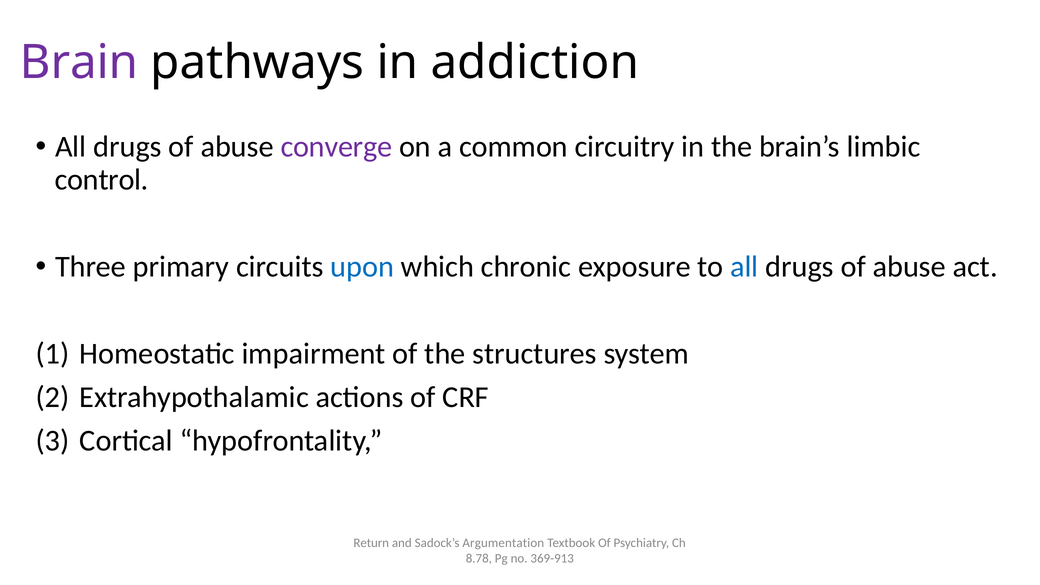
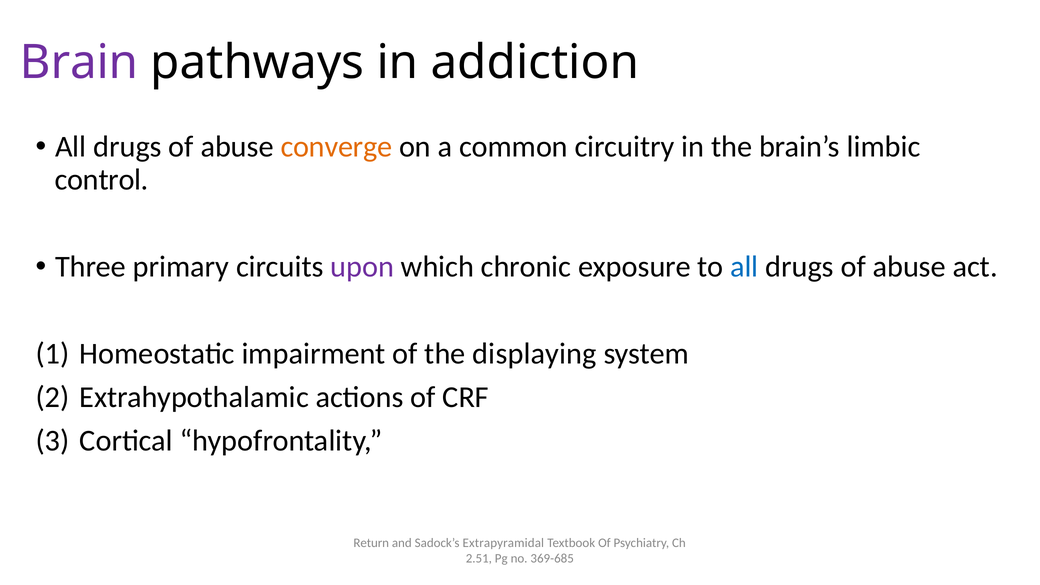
converge colour: purple -> orange
upon colour: blue -> purple
structures: structures -> displaying
Argumentation: Argumentation -> Extrapyramidal
8.78: 8.78 -> 2.51
369-913: 369-913 -> 369-685
